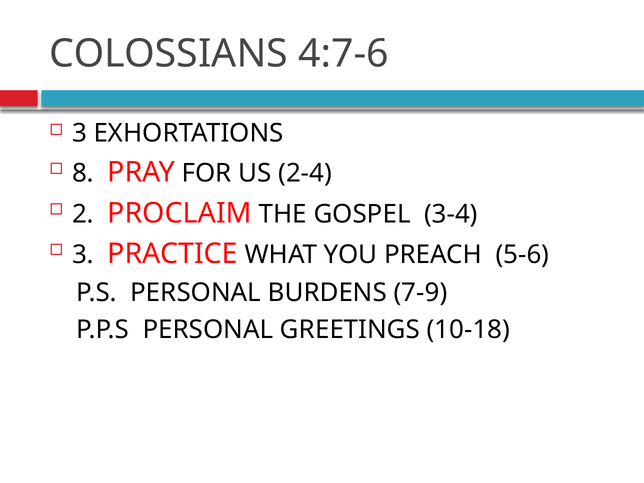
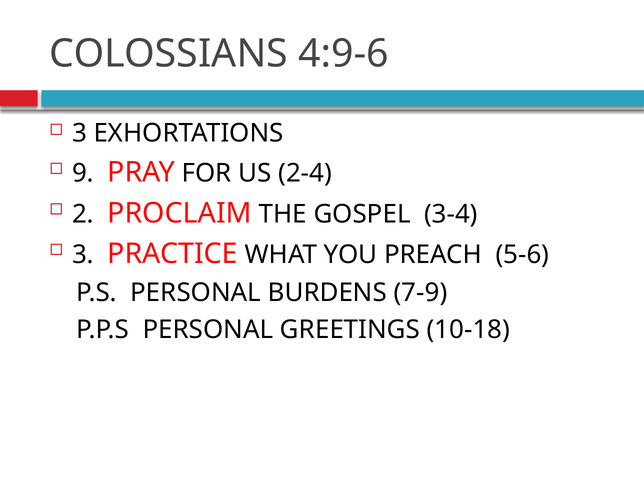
4:7-6: 4:7-6 -> 4:9-6
8: 8 -> 9
